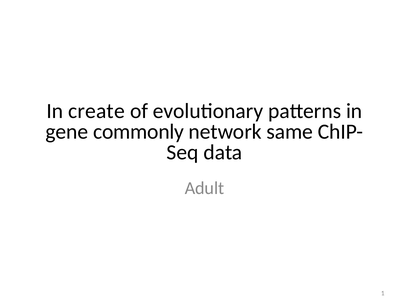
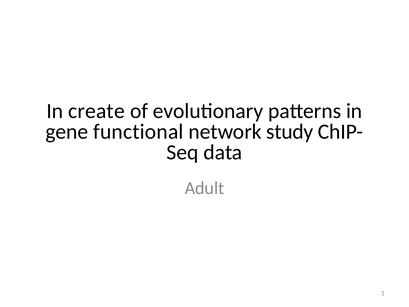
commonly: commonly -> functional
same: same -> study
